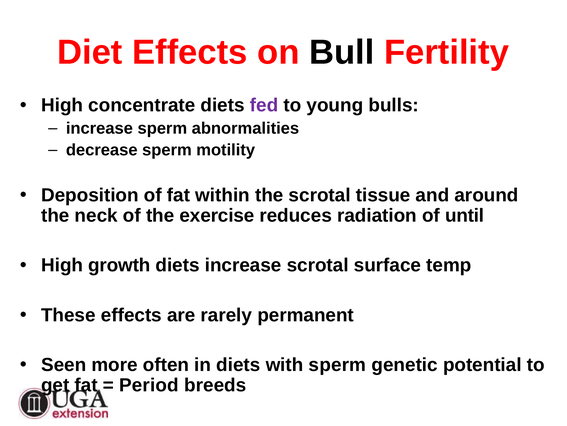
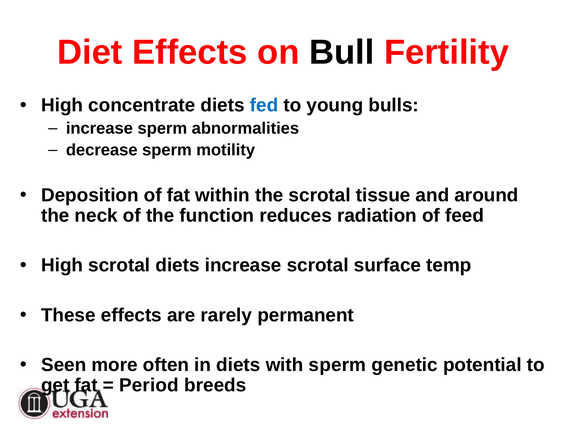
fed colour: purple -> blue
exercise: exercise -> function
until: until -> feed
High growth: growth -> scrotal
